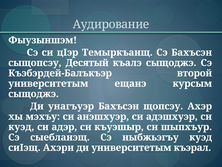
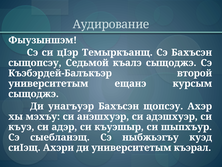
Десятый: Десятый -> Седьмой
куэд at (21, 127): куэд -> къуэ
